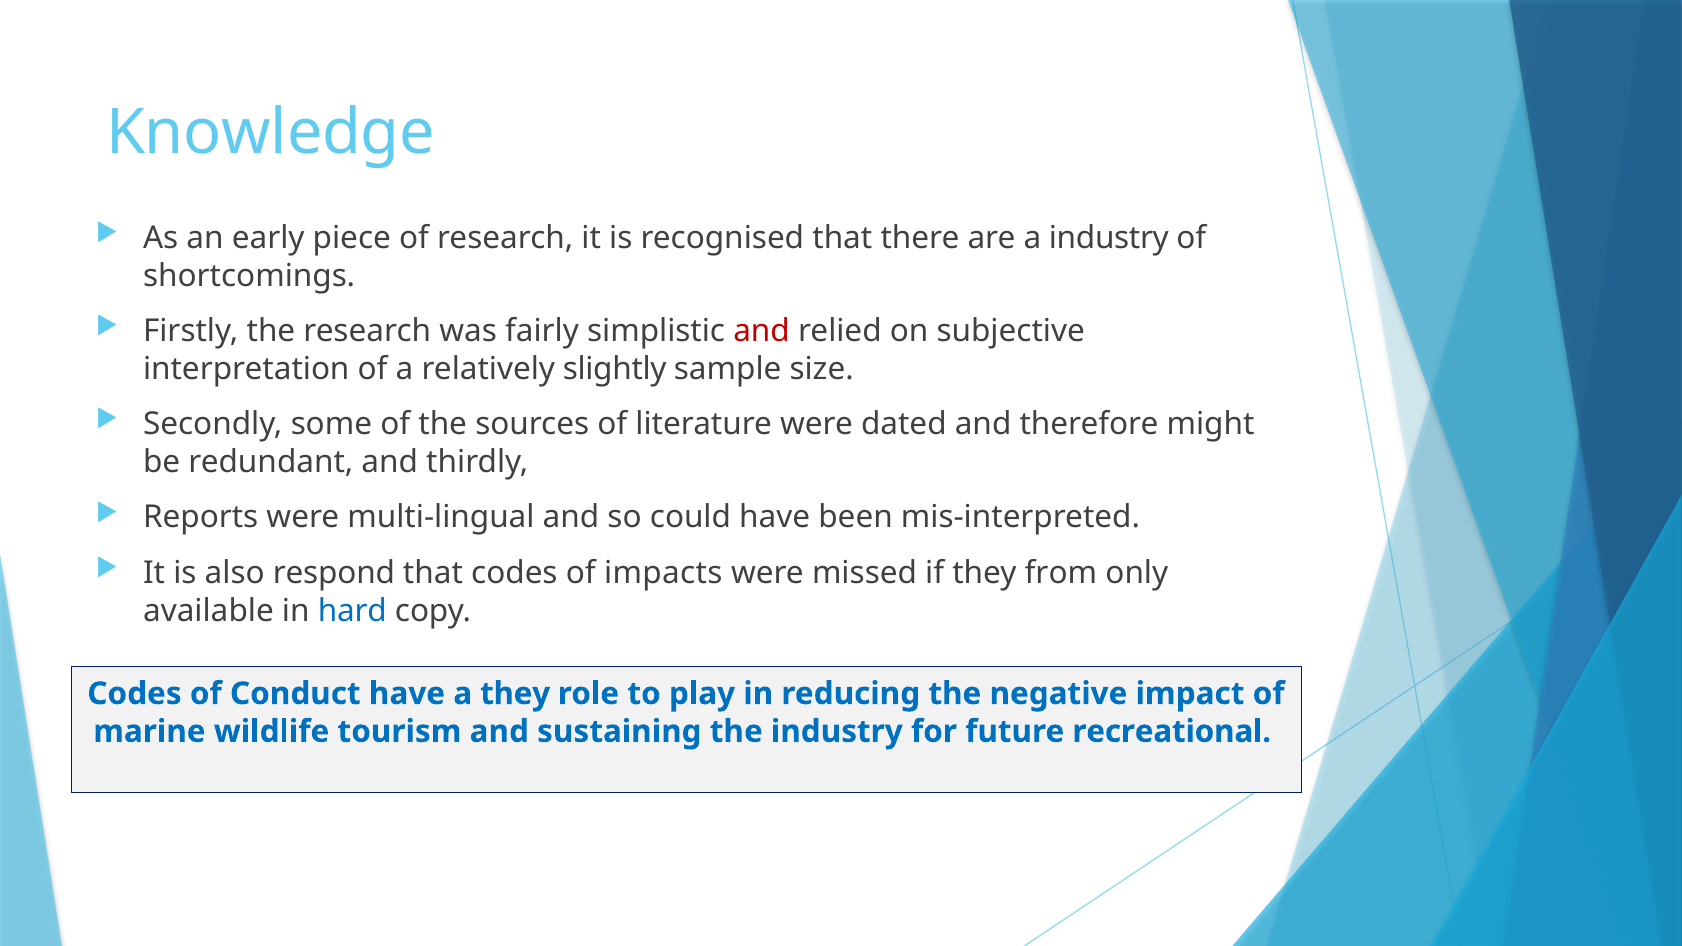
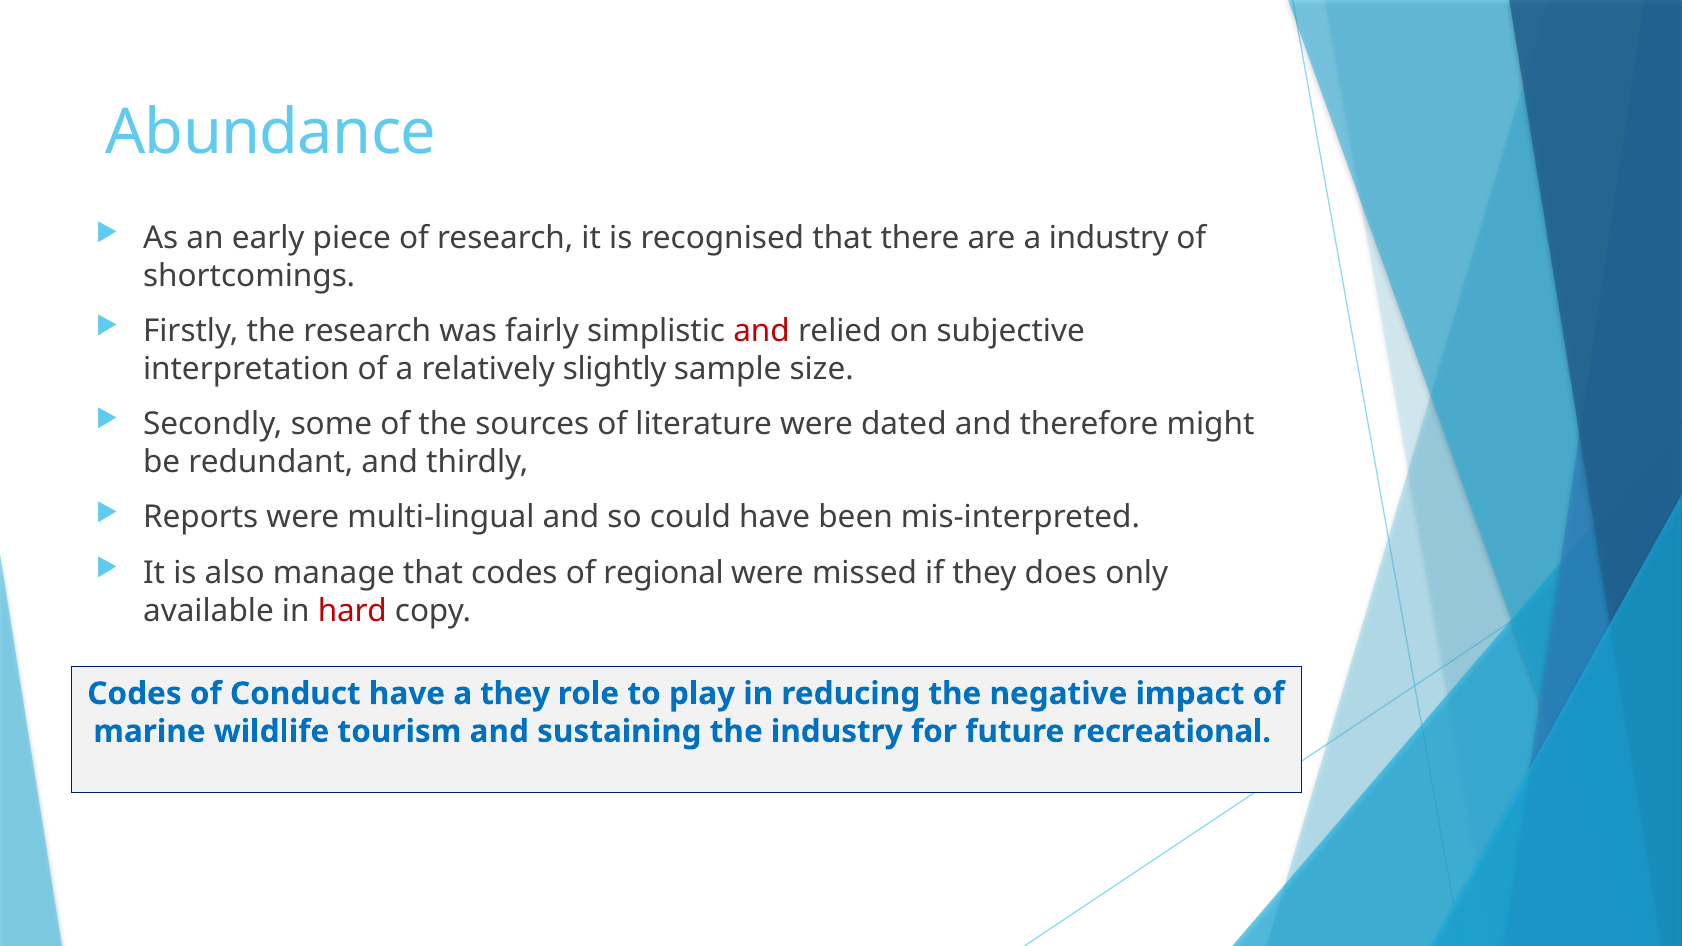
Knowledge: Knowledge -> Abundance
respond: respond -> manage
impacts: impacts -> regional
from: from -> does
hard colour: blue -> red
